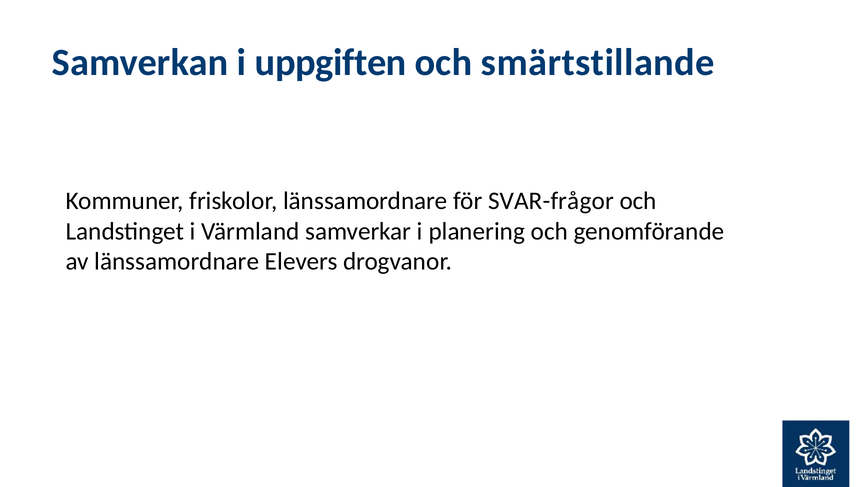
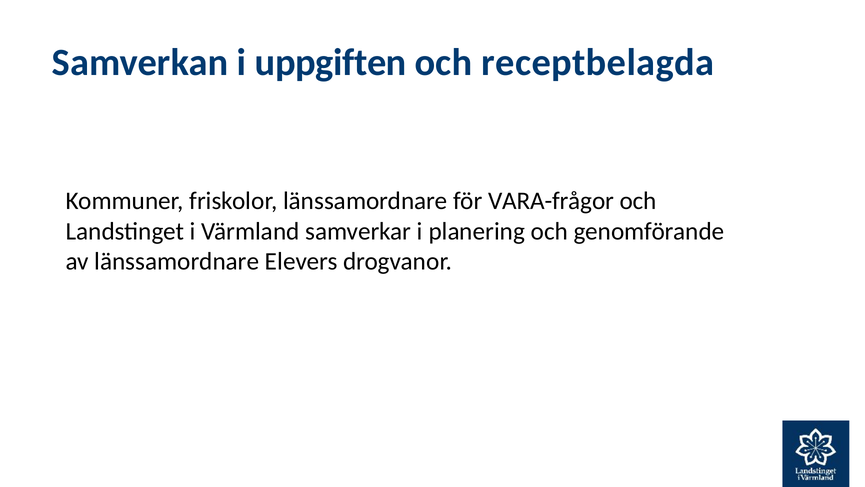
smärtstillande: smärtstillande -> receptbelagda
SVAR-frågor: SVAR-frågor -> VARA-frågor
